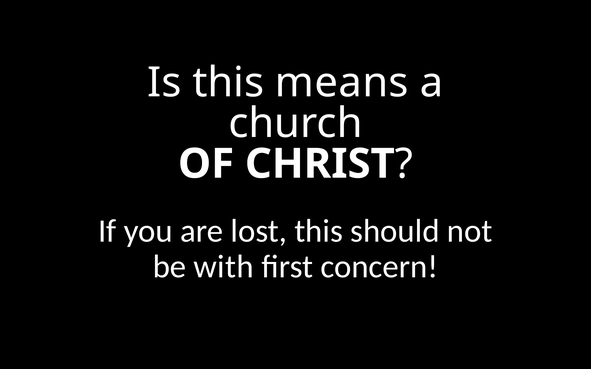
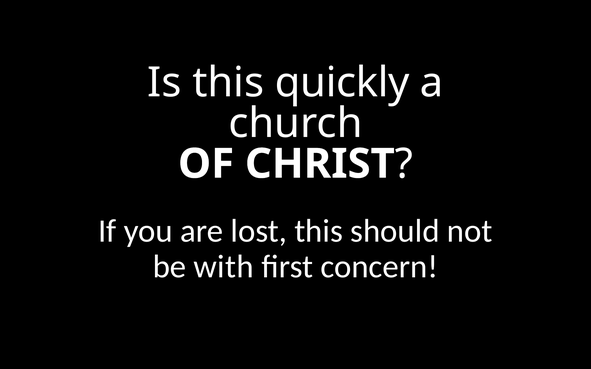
means: means -> quickly
